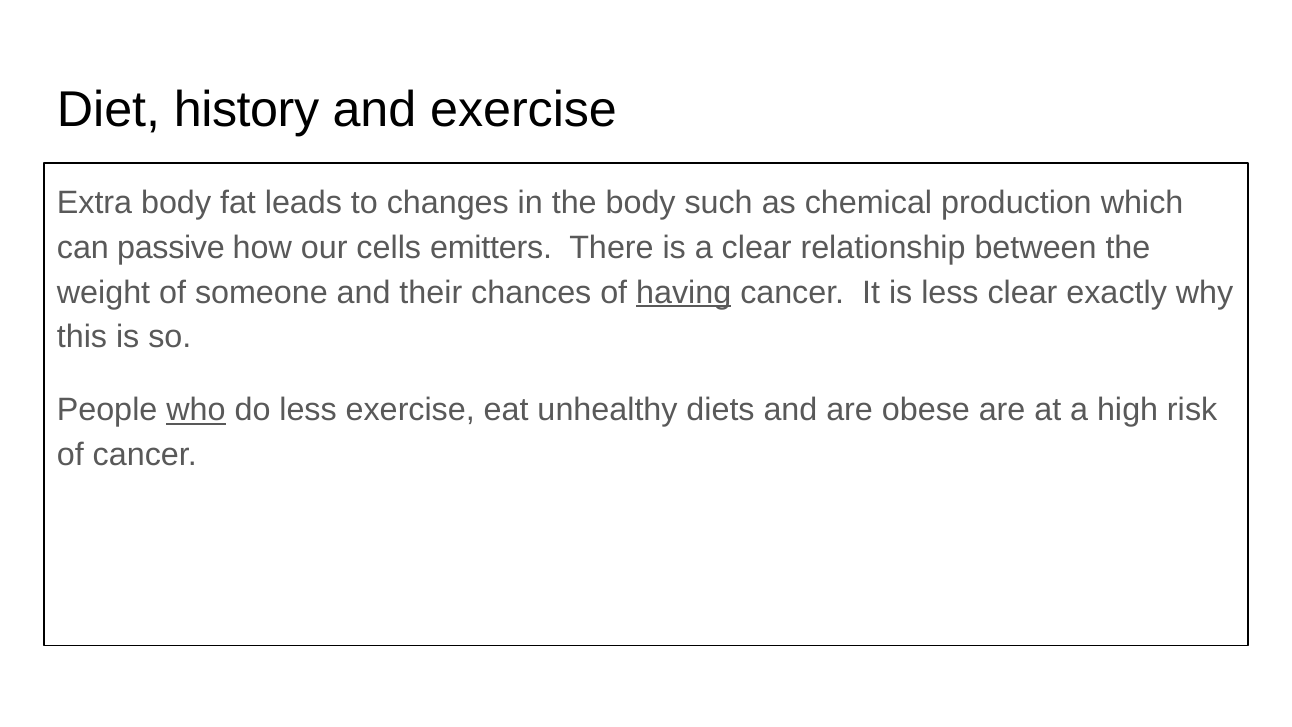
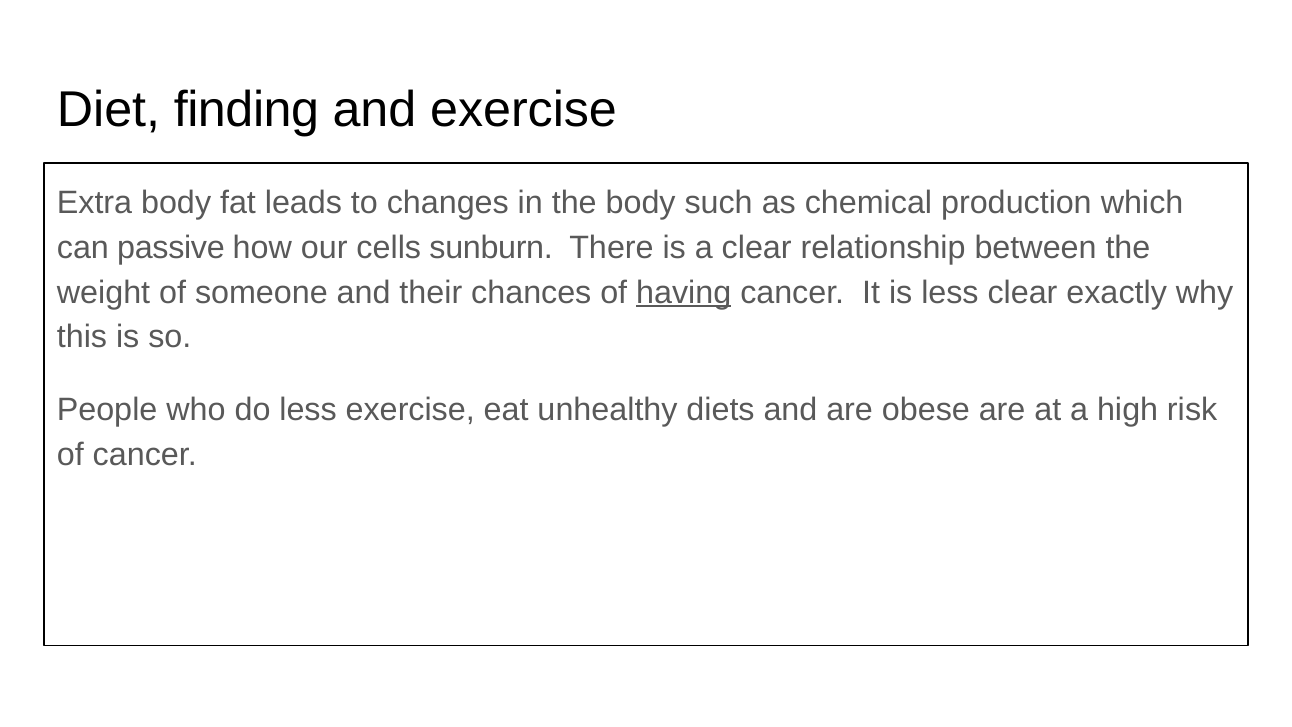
history: history -> finding
emitters: emitters -> sunburn
who underline: present -> none
